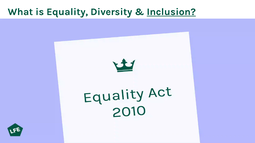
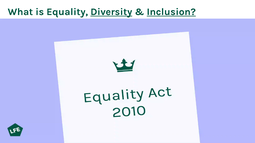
Diversity underline: none -> present
